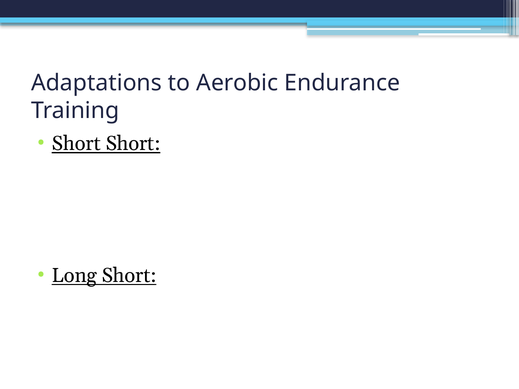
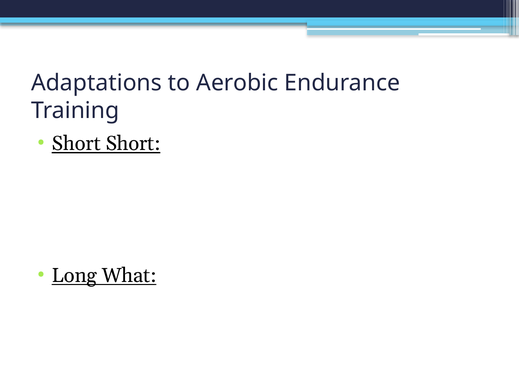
Long Short: Short -> What
